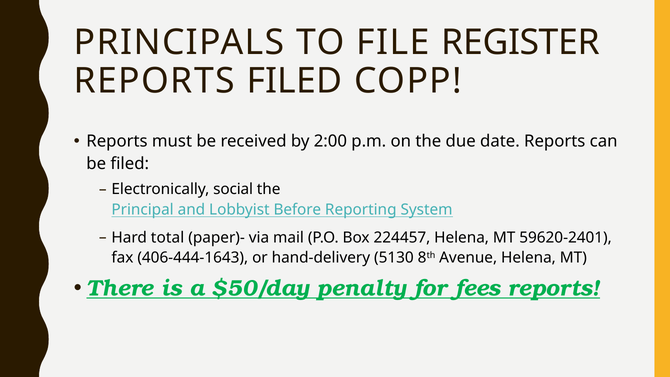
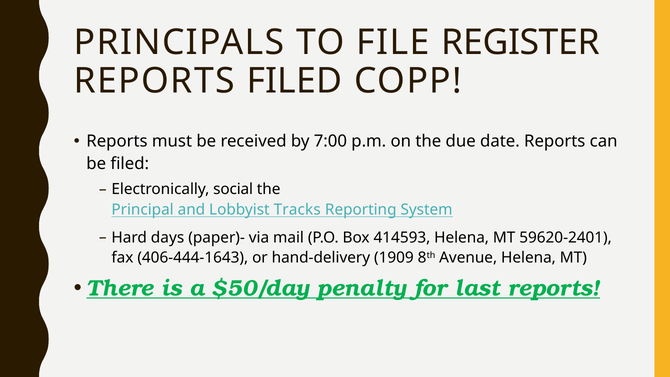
2:00: 2:00 -> 7:00
Before: Before -> Tracks
total: total -> days
224457: 224457 -> 414593
5130: 5130 -> 1909
fees: fees -> last
